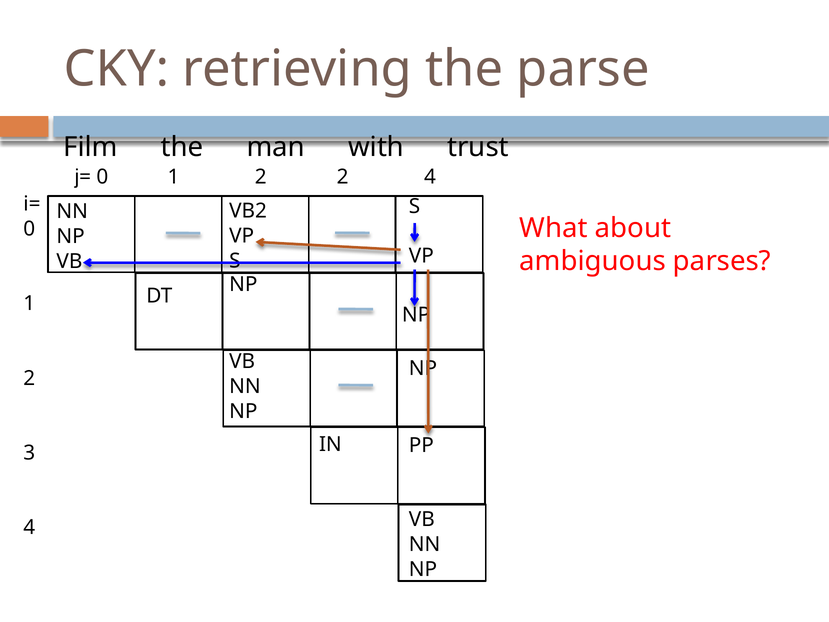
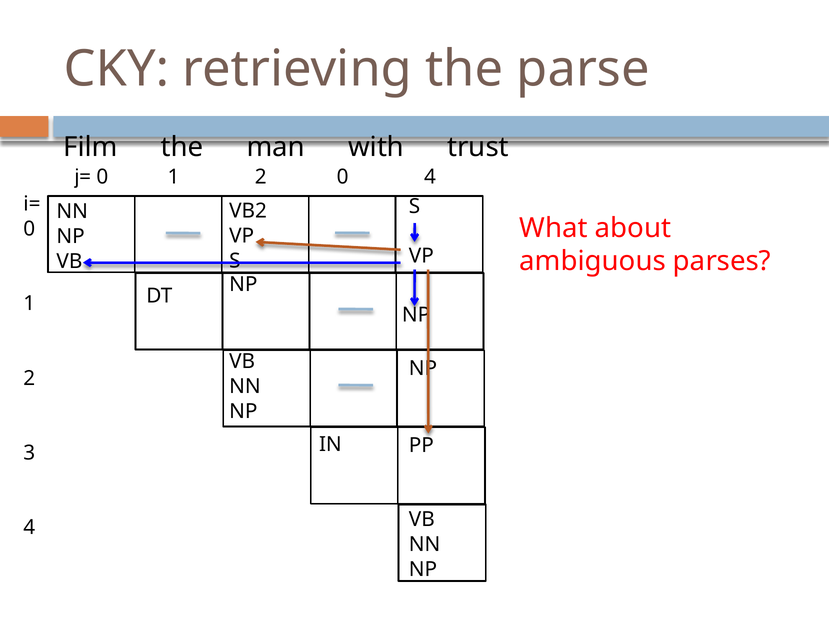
2 2: 2 -> 0
